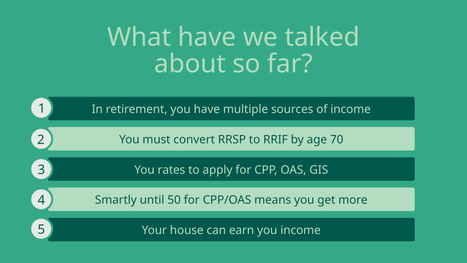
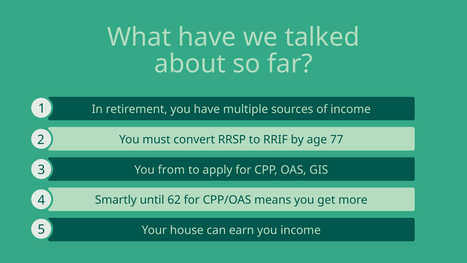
70: 70 -> 77
rates: rates -> from
50: 50 -> 62
